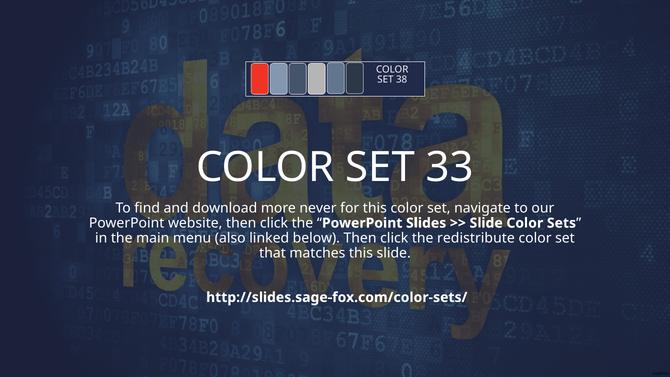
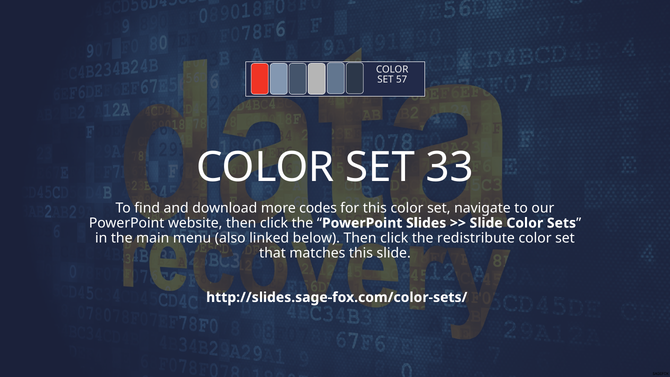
38: 38 -> 57
never: never -> codes
